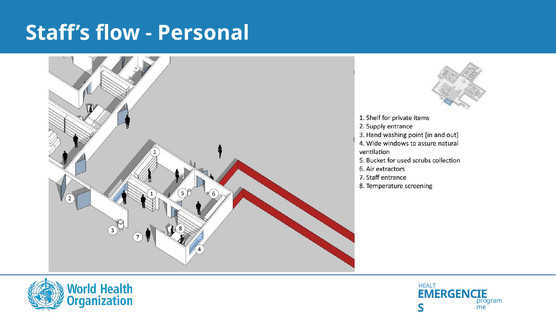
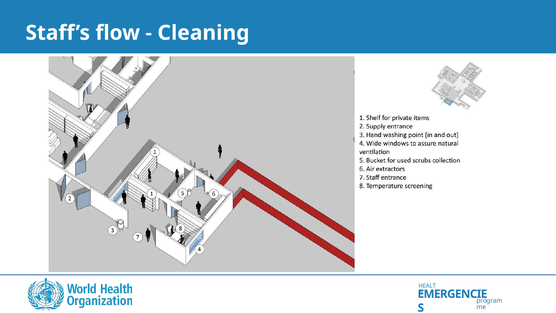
Personal: Personal -> Cleaning
